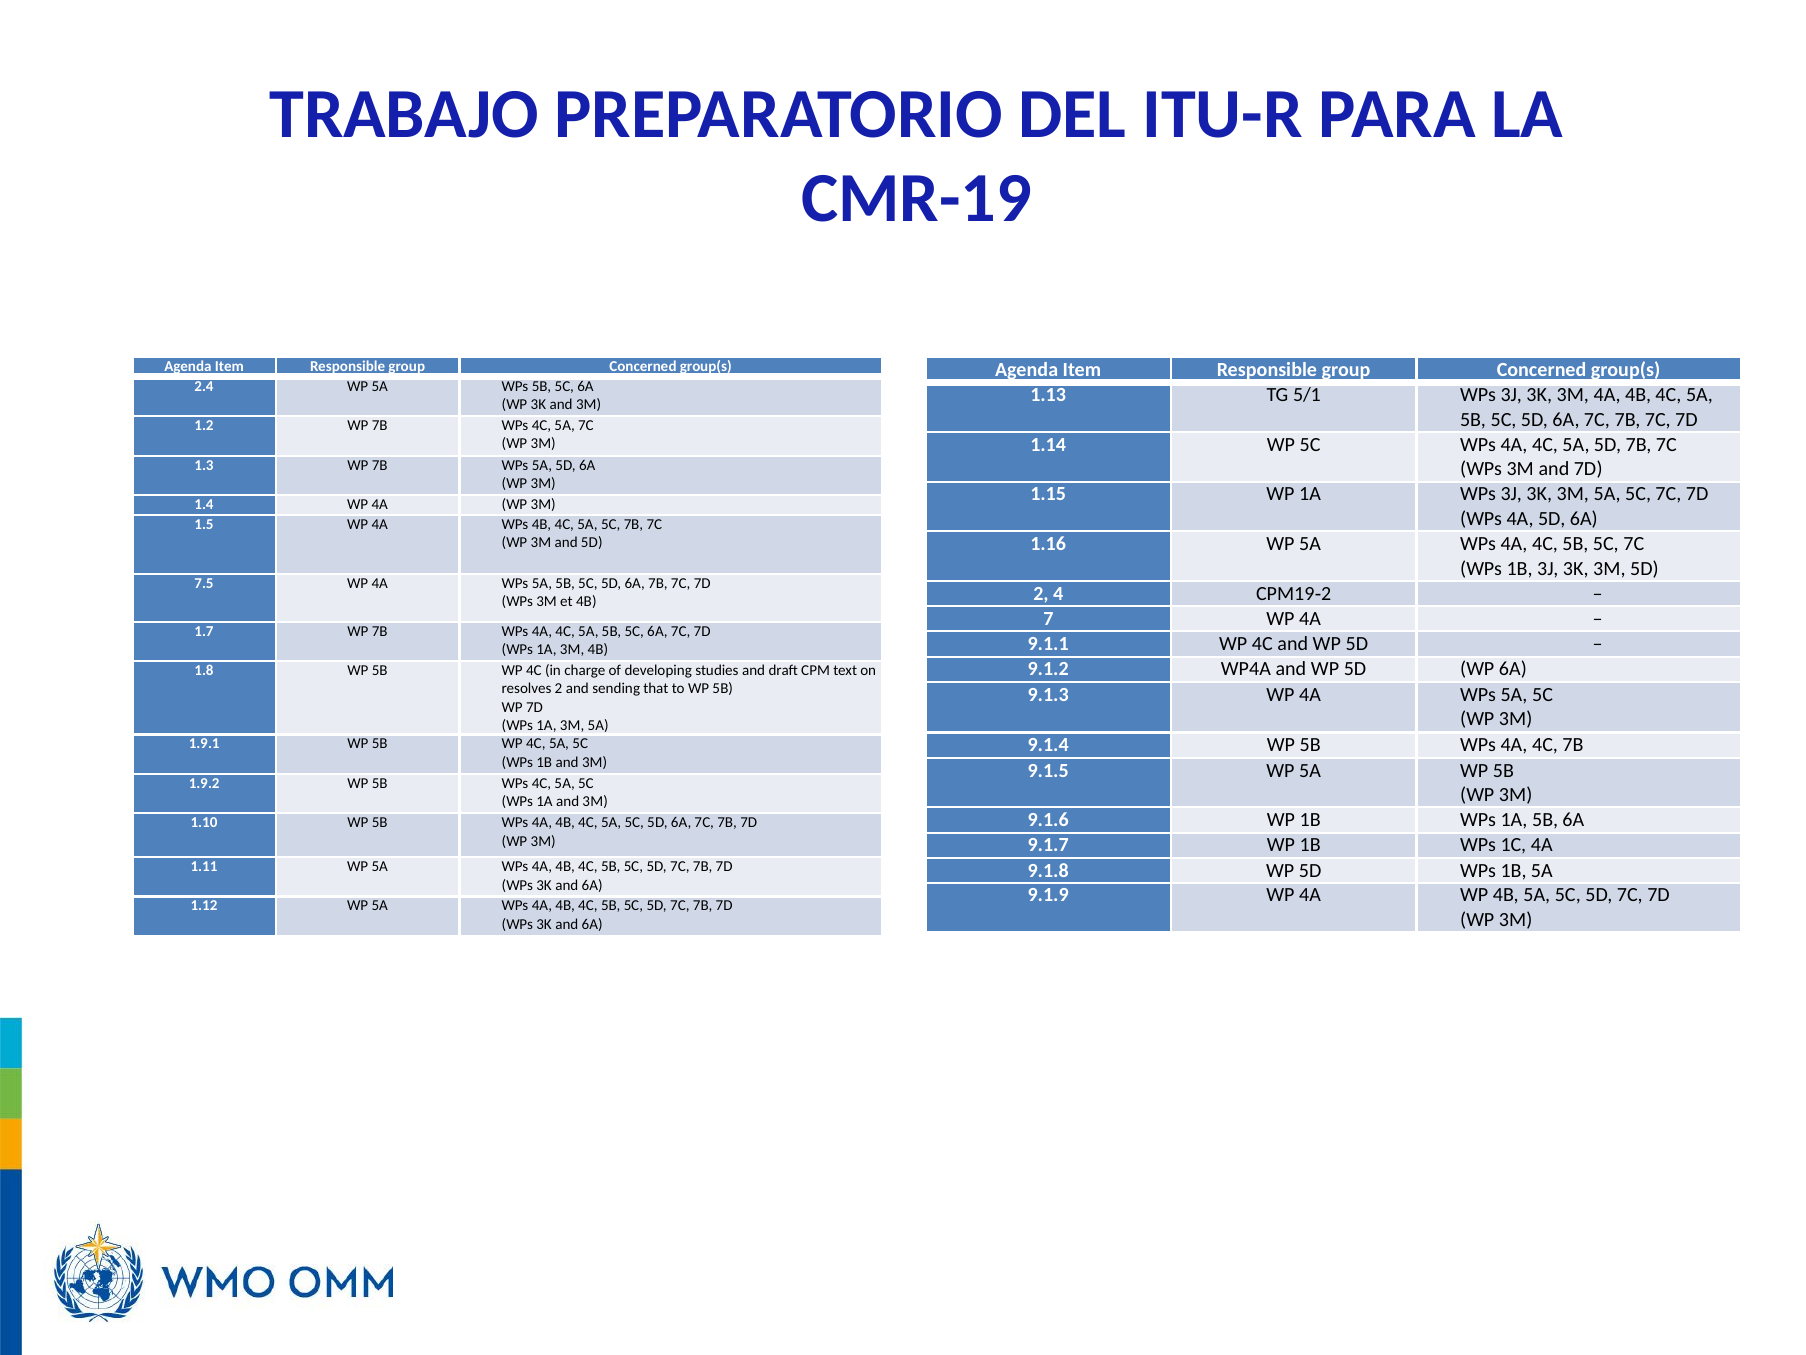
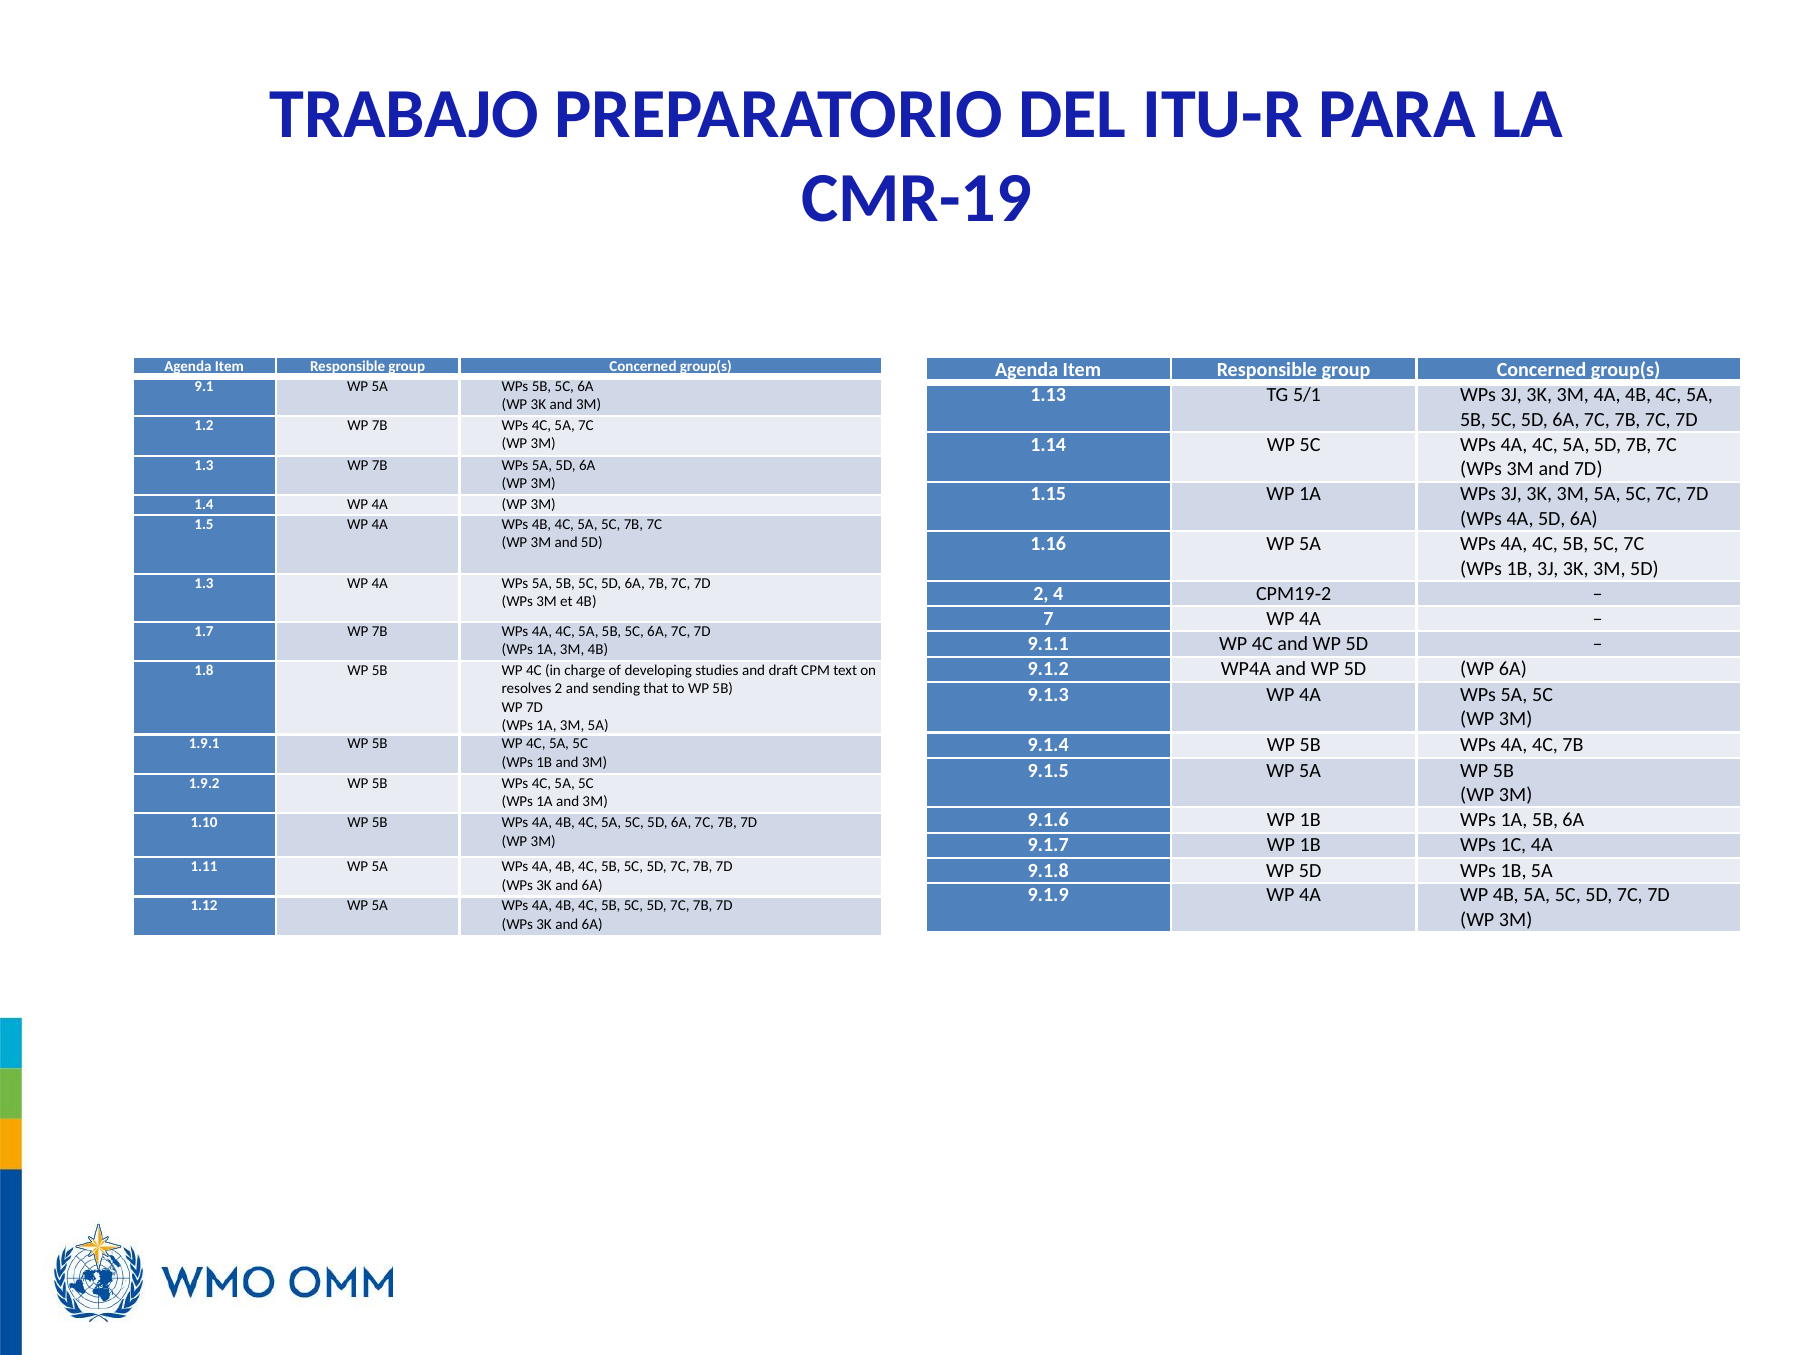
2.4: 2.4 -> 9.1
7.5 at (204, 583): 7.5 -> 1.3
